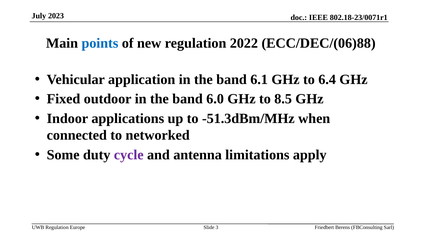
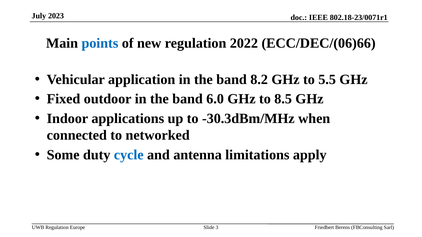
ECC/DEC/(06)88: ECC/DEC/(06)88 -> ECC/DEC/(06)66
6.1: 6.1 -> 8.2
6.4: 6.4 -> 5.5
-51.3dBm/MHz: -51.3dBm/MHz -> -30.3dBm/MHz
cycle colour: purple -> blue
